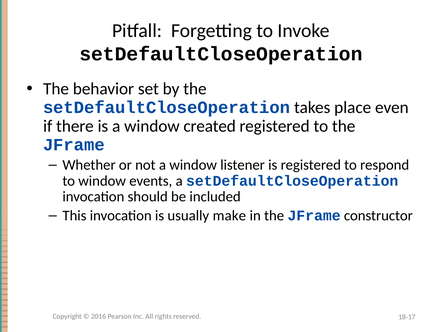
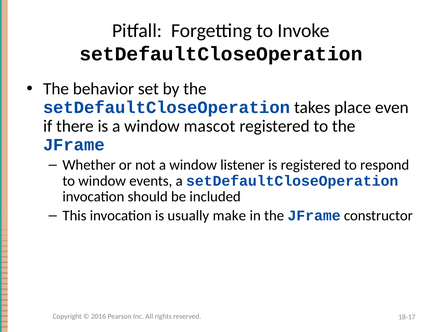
created: created -> mascot
